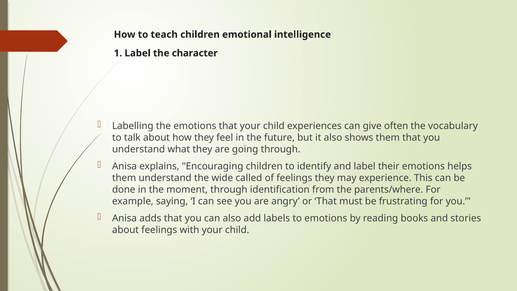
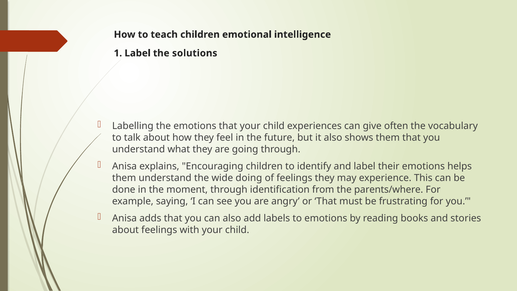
character: character -> solutions
called: called -> doing
